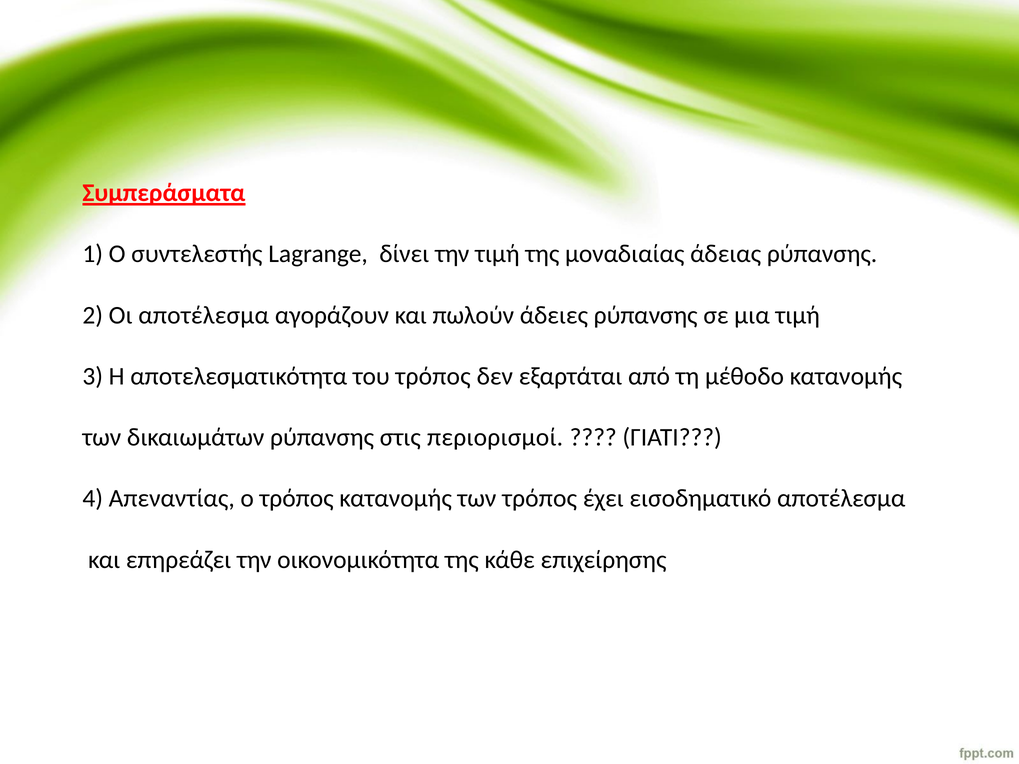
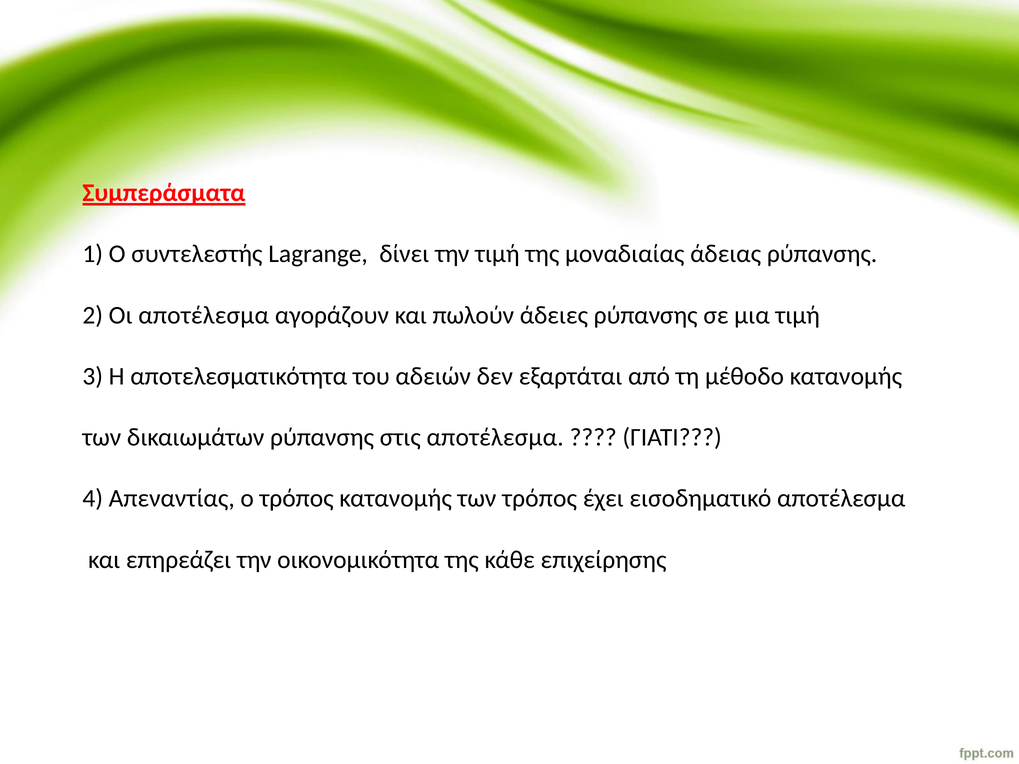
του τρόπος: τρόπος -> αδειών
στις περιορισμοί: περιορισμοί -> αποτέλεσμα
